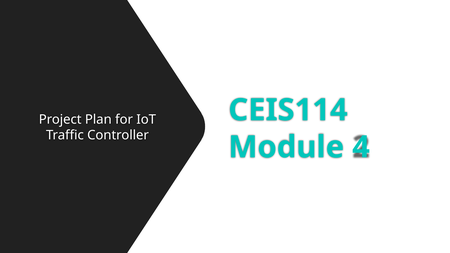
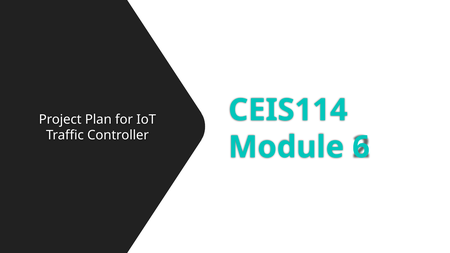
4: 4 -> 6
